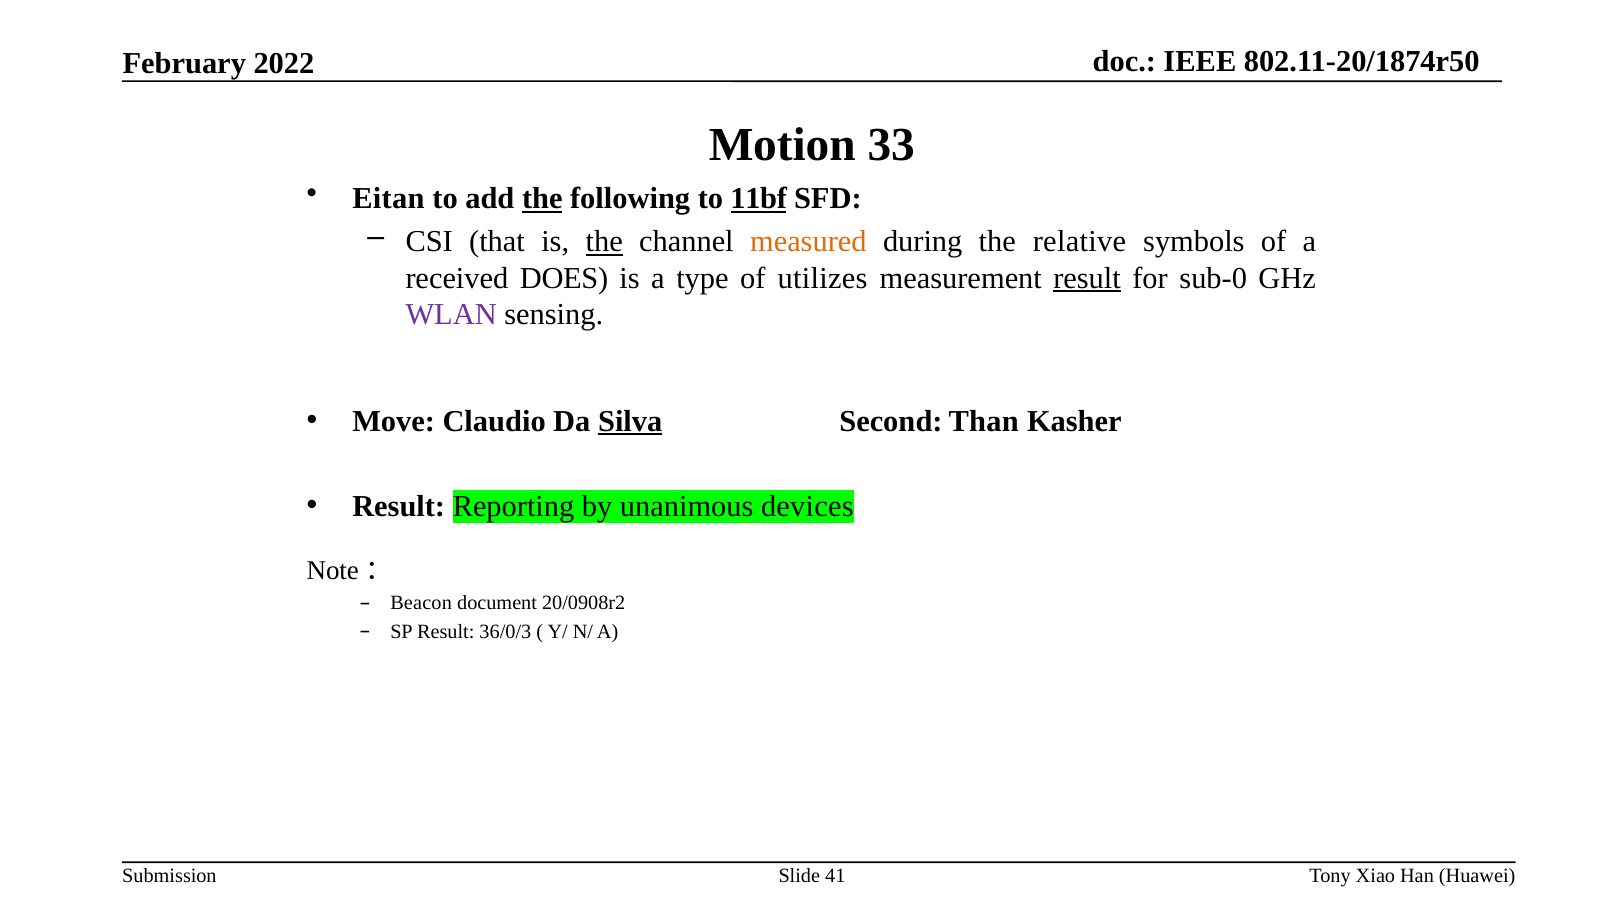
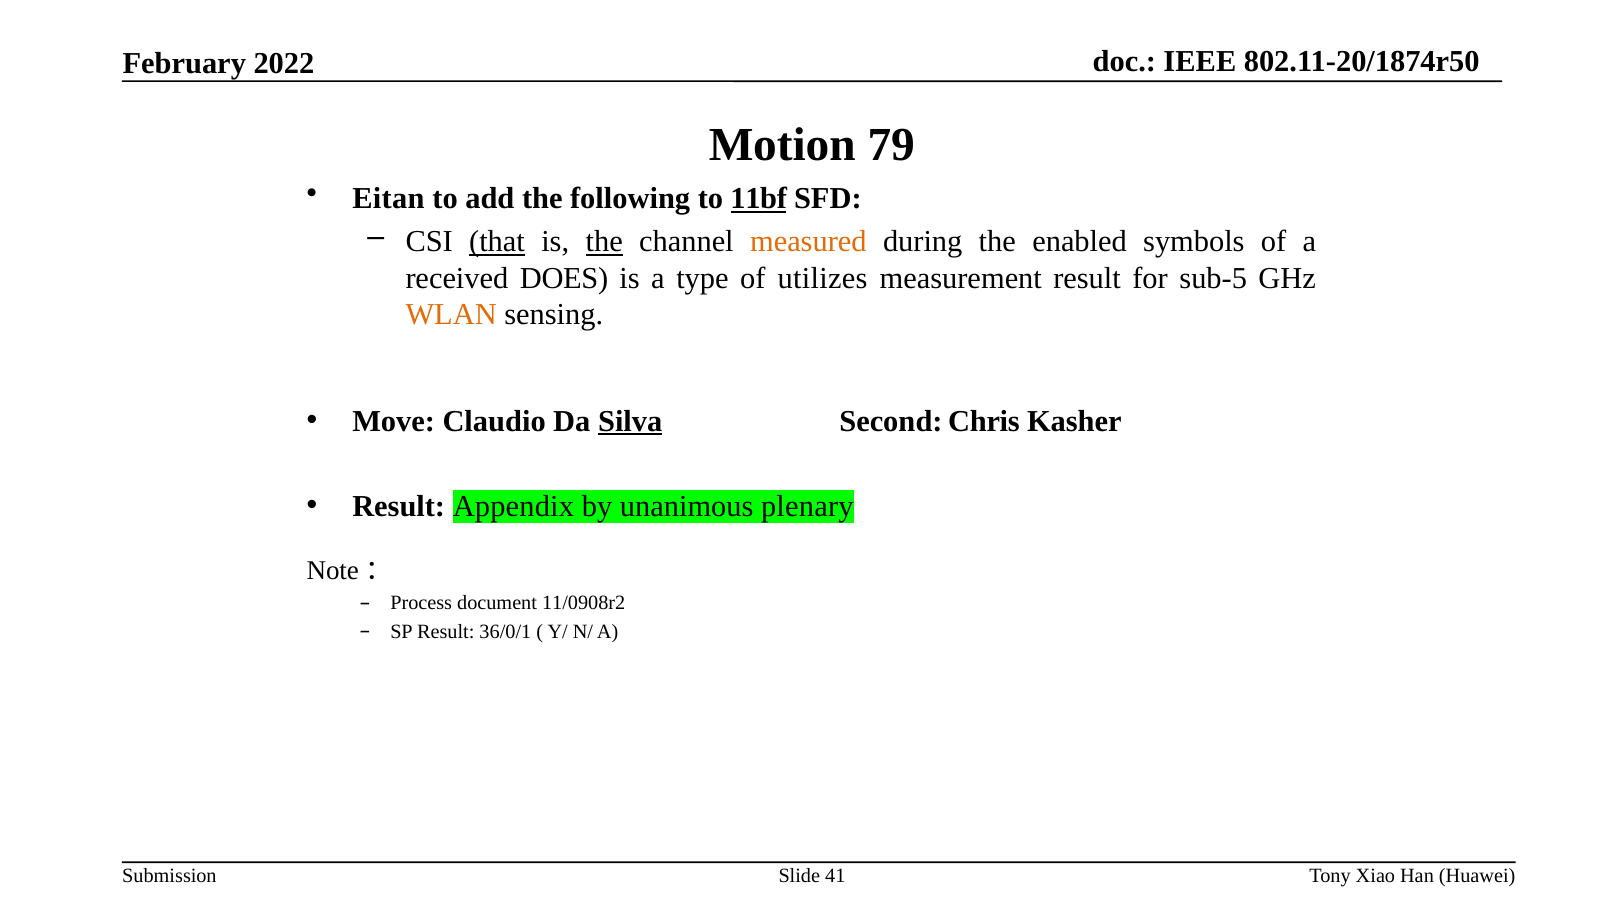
33: 33 -> 79
the at (542, 199) underline: present -> none
that underline: none -> present
relative: relative -> enabled
result at (1087, 278) underline: present -> none
sub-0: sub-0 -> sub-5
WLAN colour: purple -> orange
Than: Than -> Chris
Reporting: Reporting -> Appendix
devices: devices -> plenary
Beacon: Beacon -> Process
20/0908r2: 20/0908r2 -> 11/0908r2
36/0/3: 36/0/3 -> 36/0/1
